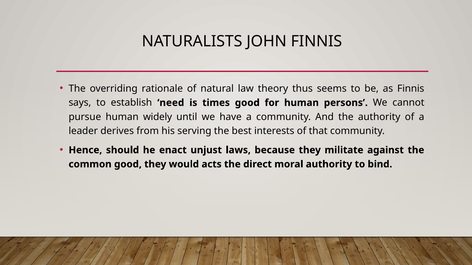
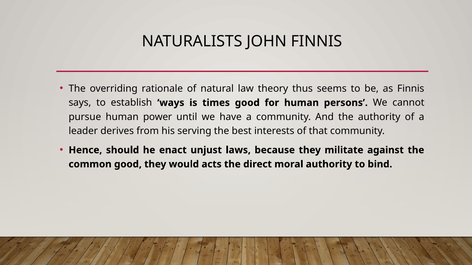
need: need -> ways
widely: widely -> power
